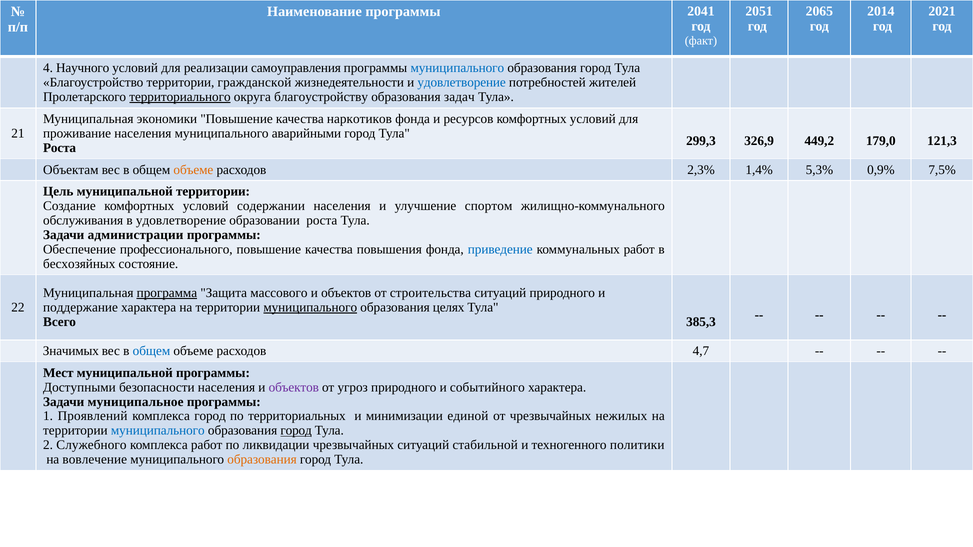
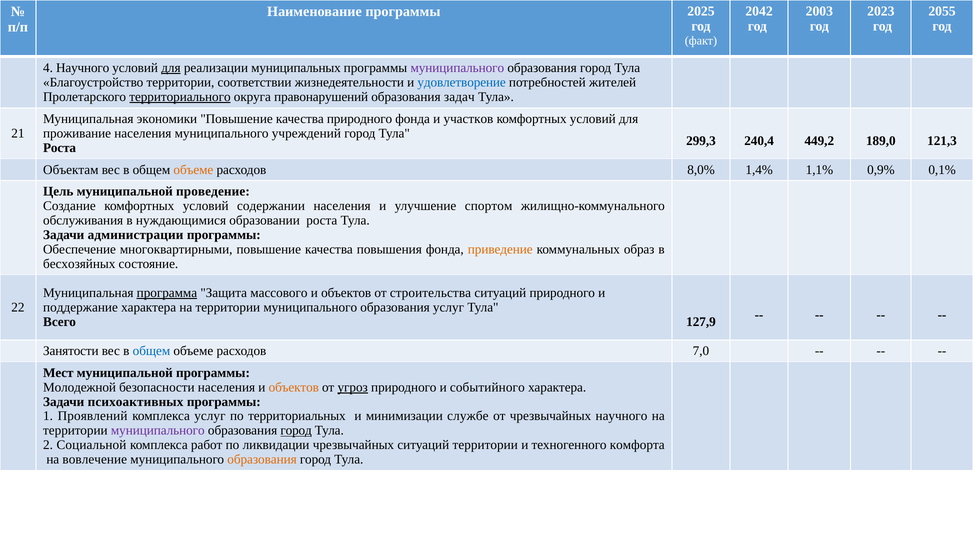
2051: 2051 -> 2042
2065: 2065 -> 2003
2014: 2014 -> 2023
2021: 2021 -> 2055
2041: 2041 -> 2025
для at (171, 68) underline: none -> present
самоуправления: самоуправления -> муниципальных
муниципального at (457, 68) colour: blue -> purple
гражданской: гражданской -> соответствии
благоустройству: благоустройству -> правонарушений
качества наркотиков: наркотиков -> природного
ресурсов: ресурсов -> участков
аварийными: аварийными -> учреждений
326,9: 326,9 -> 240,4
179,0: 179,0 -> 189,0
2,3%: 2,3% -> 8,0%
5,3%: 5,3% -> 1,1%
7,5%: 7,5% -> 0,1%
муниципальной территории: территории -> проведение
в удовлетворение: удовлетворение -> нуждающимися
профессионального: профессионального -> многоквартирными
приведение colour: blue -> orange
коммунальных работ: работ -> образ
муниципального at (310, 308) underline: present -> none
образования целях: целях -> услуг
385,3: 385,3 -> 127,9
Значимых: Значимых -> Занятости
4,7: 4,7 -> 7,0
Доступными: Доступными -> Молодежной
объектов at (294, 387) colour: purple -> orange
угроз underline: none -> present
муниципальное: муниципальное -> психоактивных
комплекса город: город -> услуг
единой: единой -> службе
чрезвычайных нежилых: нежилых -> научного
муниципального at (158, 431) colour: blue -> purple
Служебного: Служебного -> Социальной
ситуаций стабильной: стабильной -> территории
политики: политики -> комфорта
